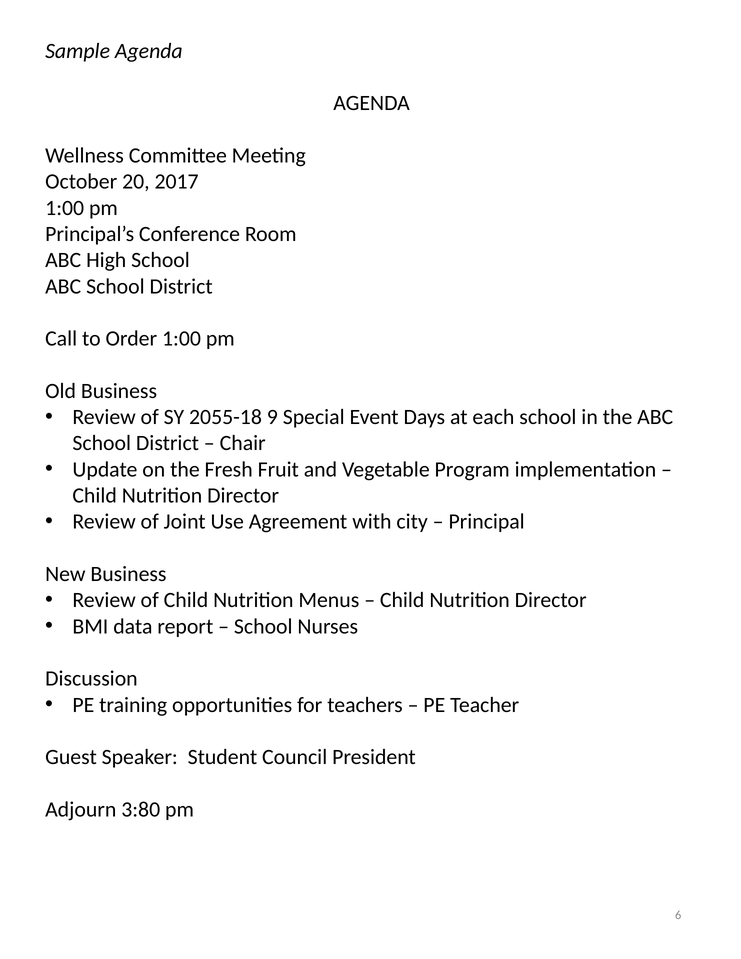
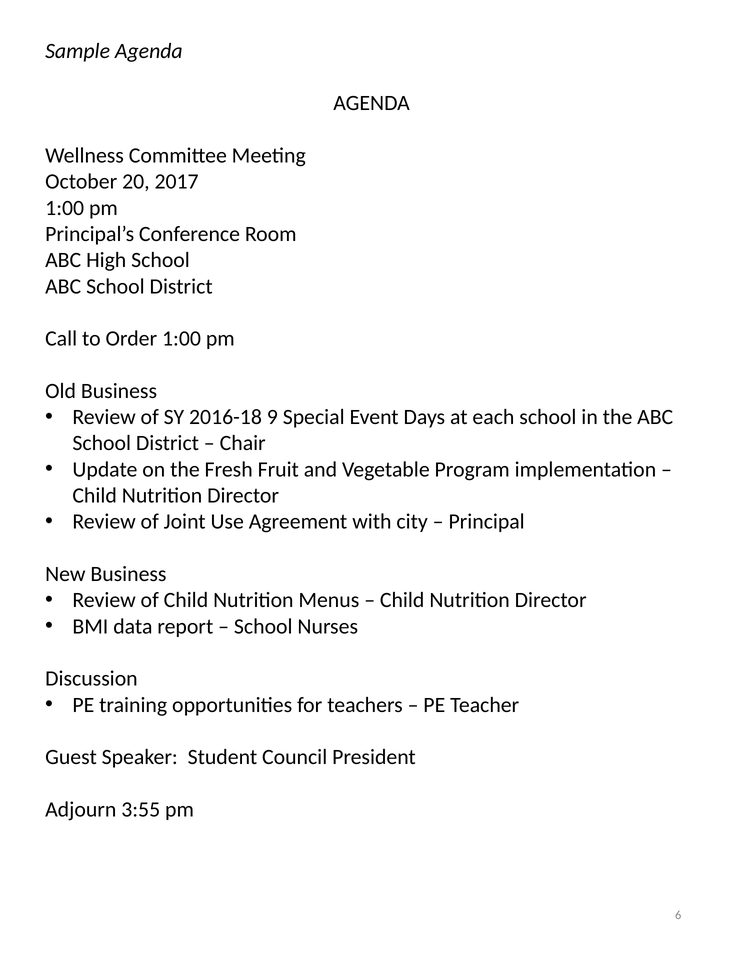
2055-18: 2055-18 -> 2016-18
3:80: 3:80 -> 3:55
